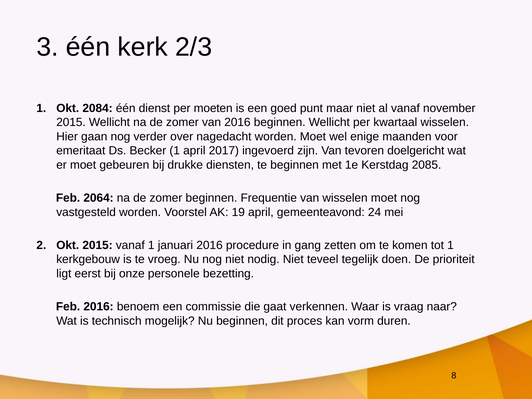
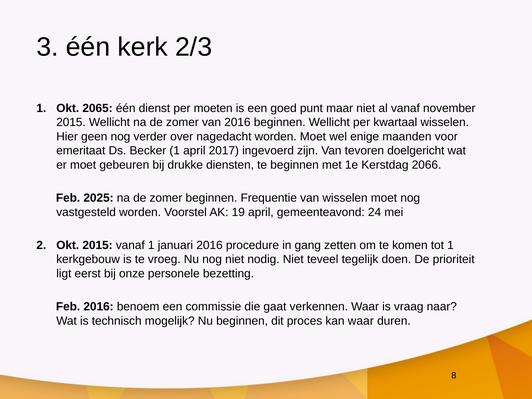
2084: 2084 -> 2065
gaan: gaan -> geen
2085: 2085 -> 2066
2064: 2064 -> 2025
kan vorm: vorm -> waar
